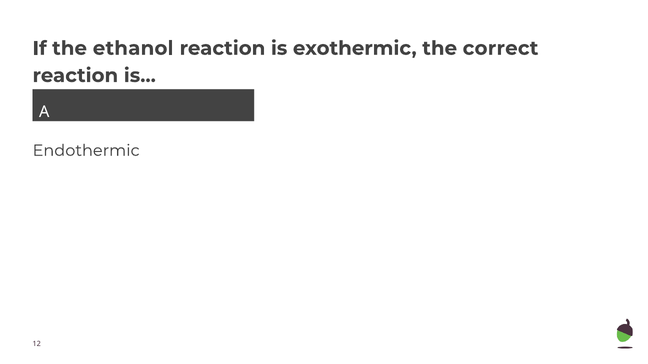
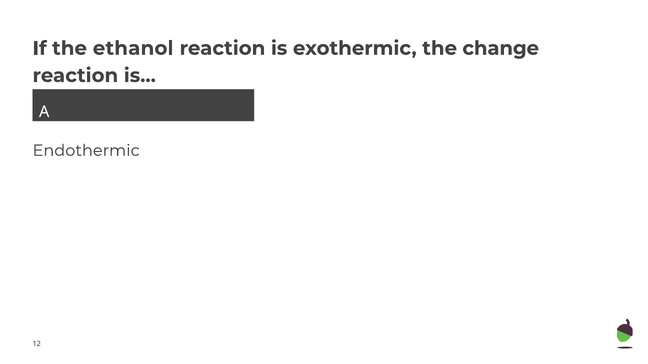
correct: correct -> change
